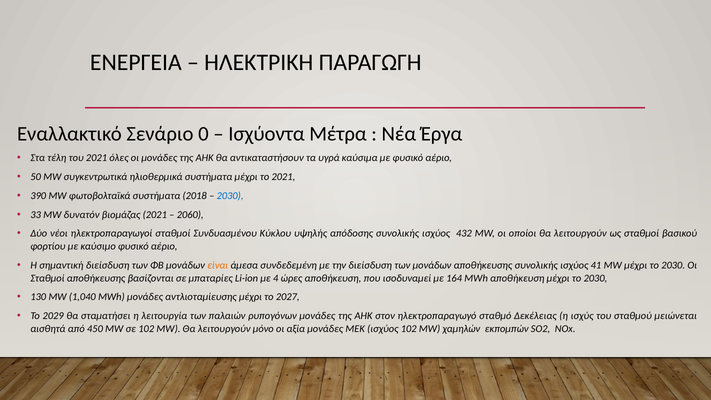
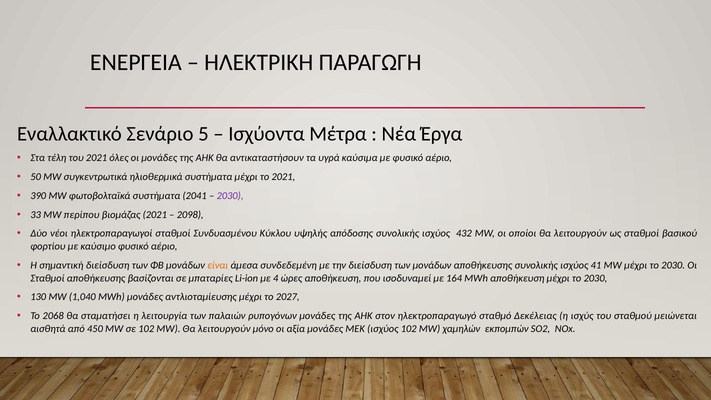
0: 0 -> 5
2018: 2018 -> 2041
2030 at (230, 196) colour: blue -> purple
δυνατόν: δυνατόν -> περίπου
2060: 2060 -> 2098
2029: 2029 -> 2068
